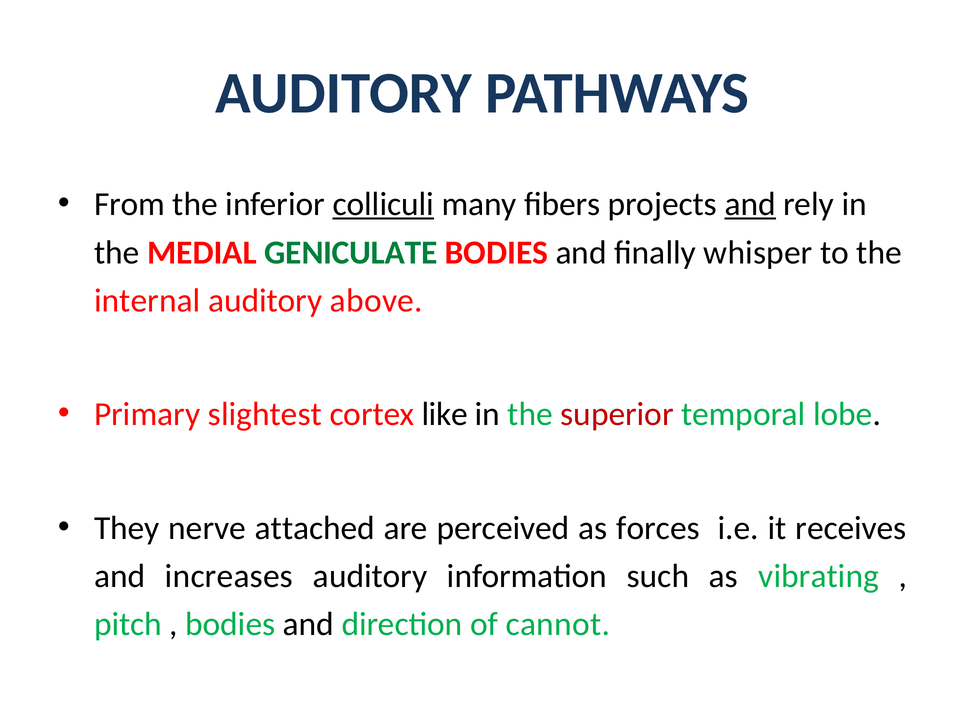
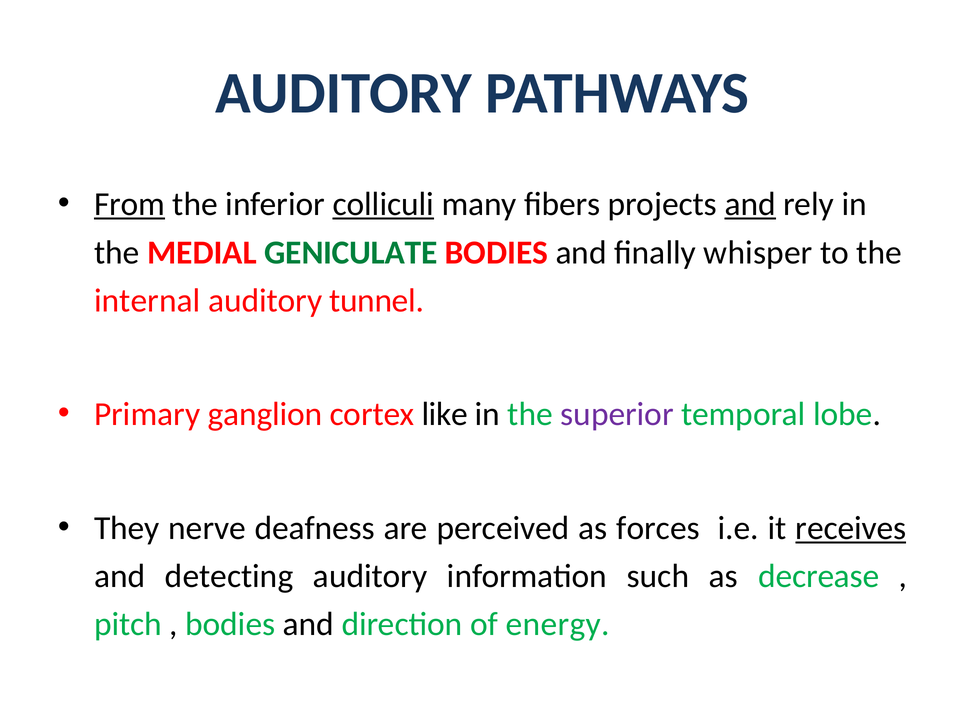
From underline: none -> present
above: above -> tunnel
slightest: slightest -> ganglion
superior colour: red -> purple
attached: attached -> deafness
receives underline: none -> present
increases: increases -> detecting
vibrating: vibrating -> decrease
cannot: cannot -> energy
